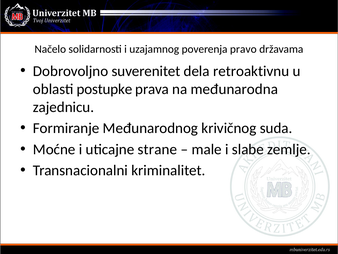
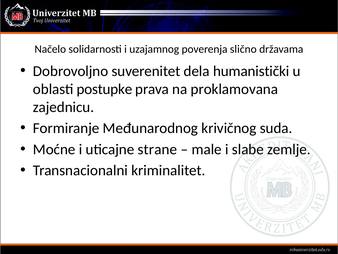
pravo: pravo -> slično
retroaktivnu: retroaktivnu -> humanistički
međunarodna: međunarodna -> proklamovana
